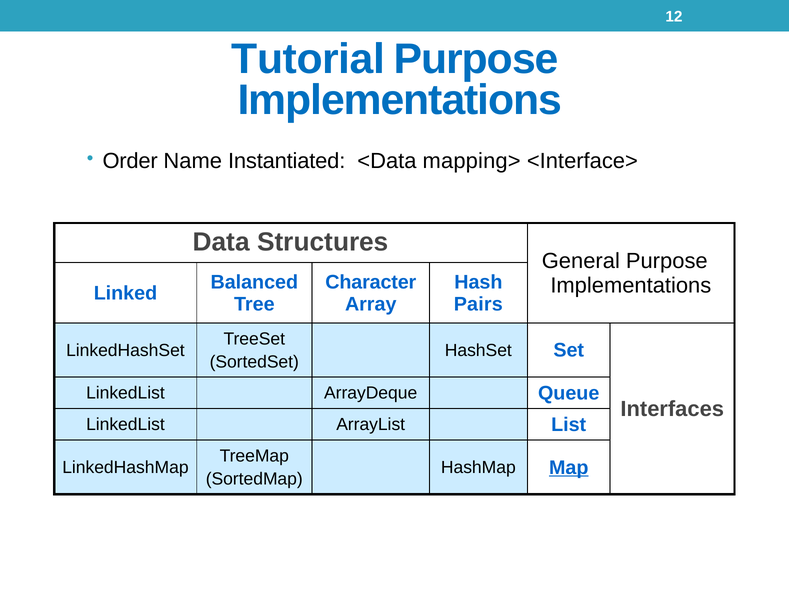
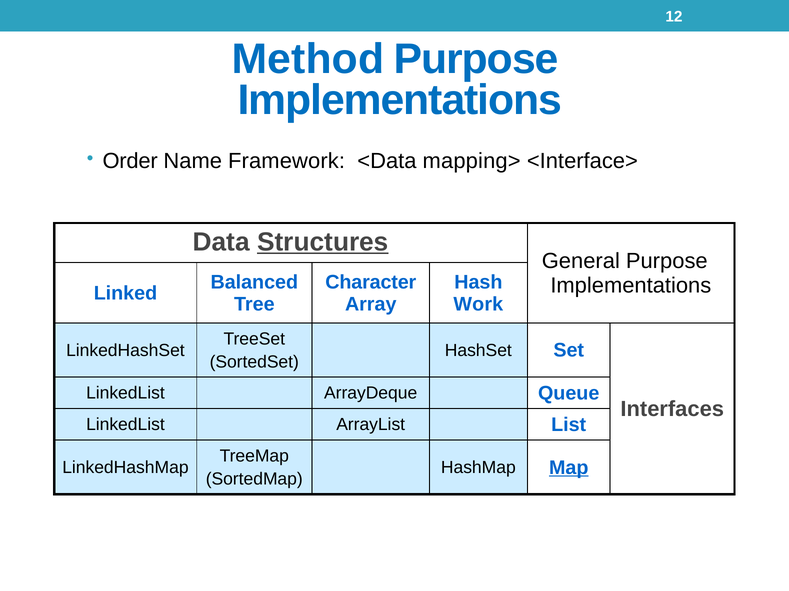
Tutorial: Tutorial -> Method
Instantiated: Instantiated -> Framework
Structures underline: none -> present
Pairs: Pairs -> Work
